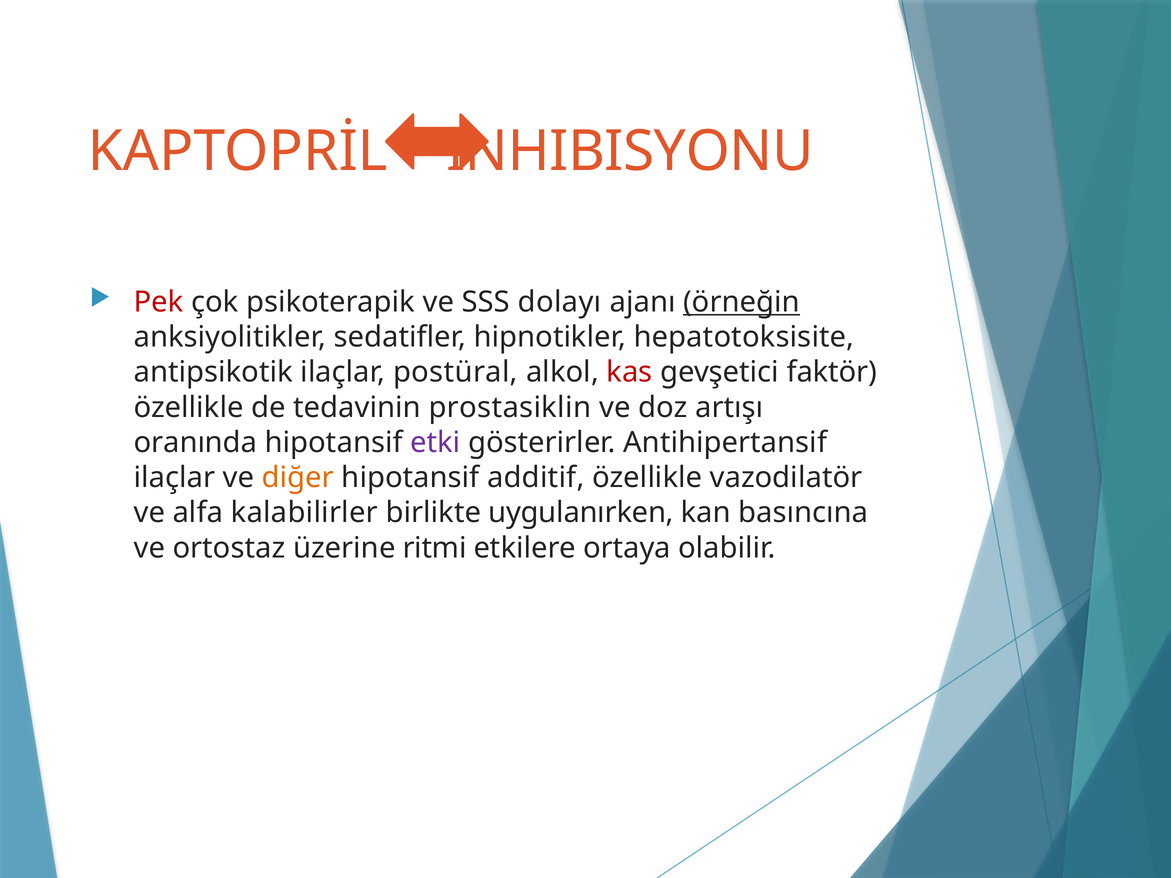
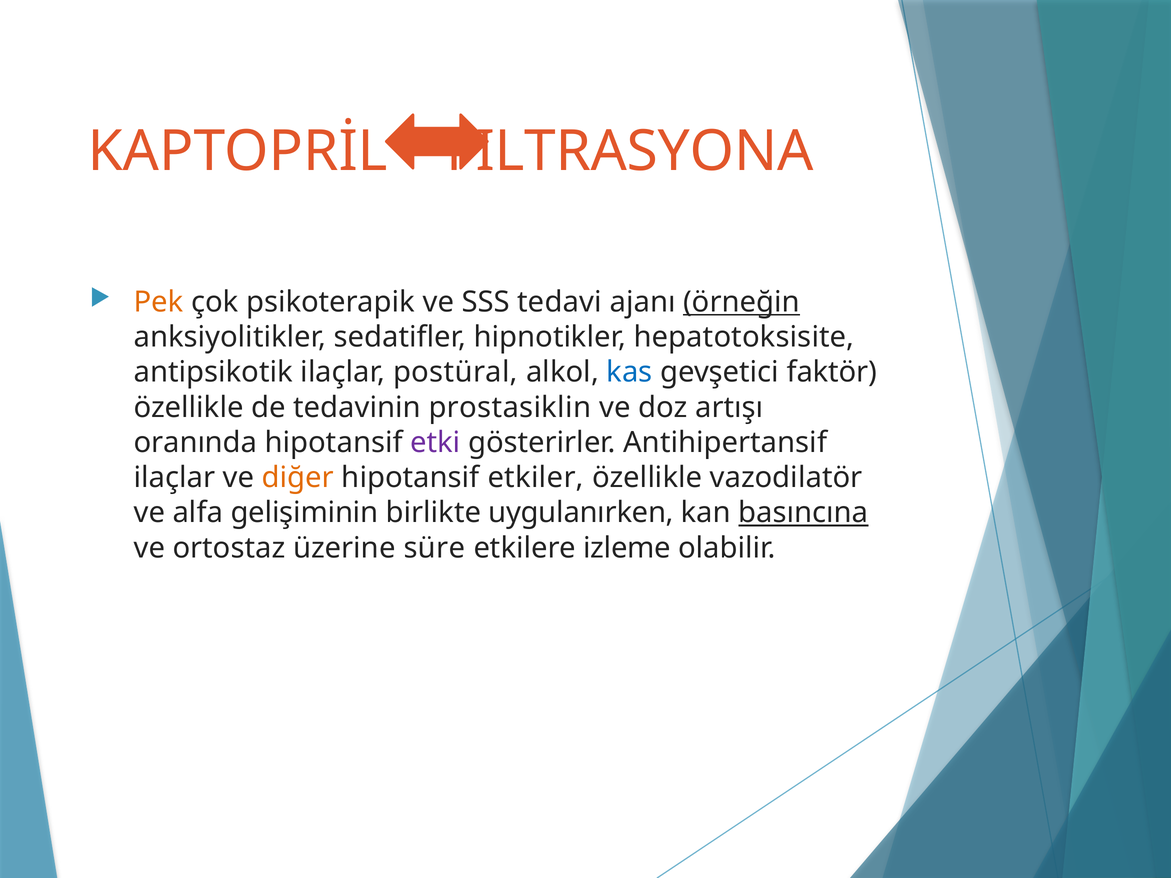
INHIBISYONU: INHIBISYONU -> FILTRASYONA
Pek colour: red -> orange
dolayı: dolayı -> tedavi
kas colour: red -> blue
additif: additif -> etkiler
kalabilirler: kalabilirler -> gelişiminin
basıncına underline: none -> present
ritmi: ritmi -> süre
ortaya: ortaya -> izleme
